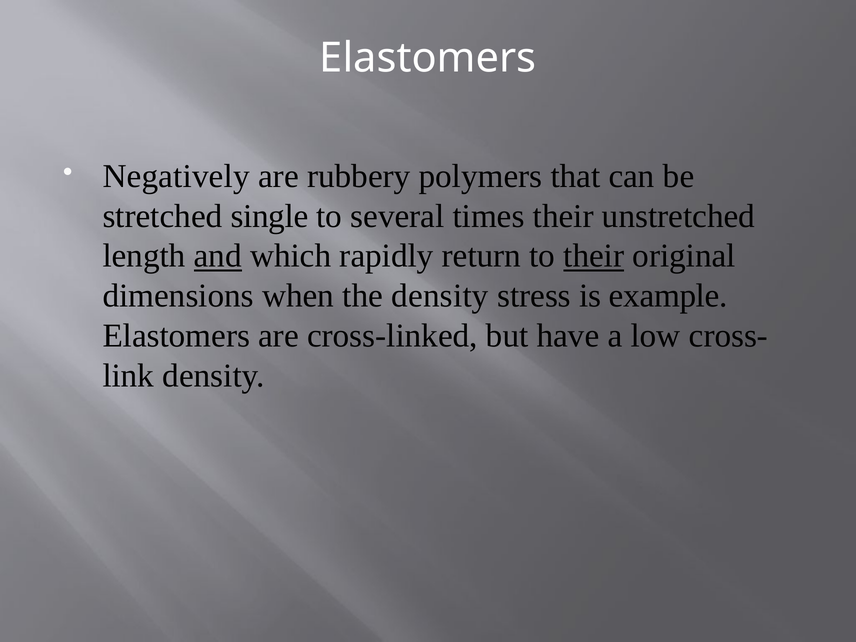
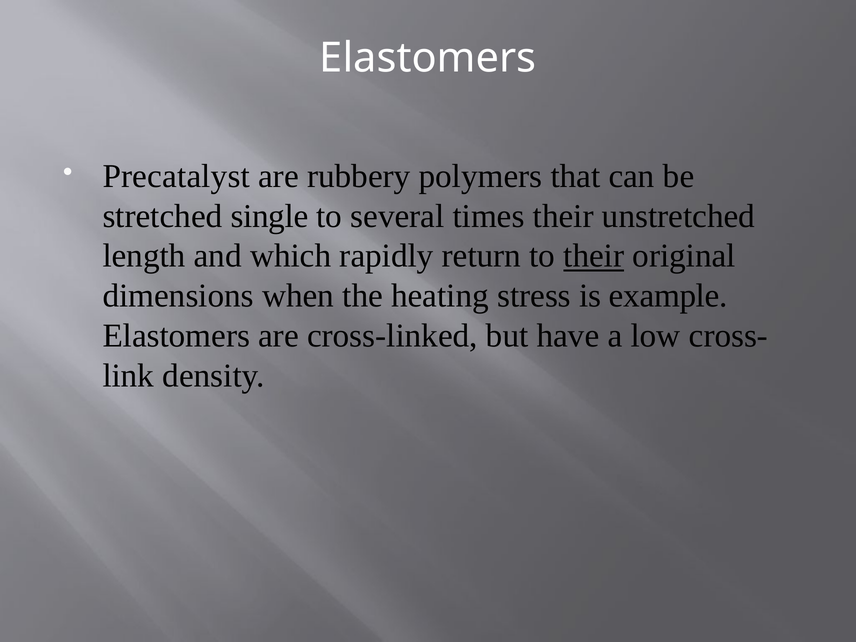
Negatively: Negatively -> Precatalyst
and underline: present -> none
the density: density -> heating
